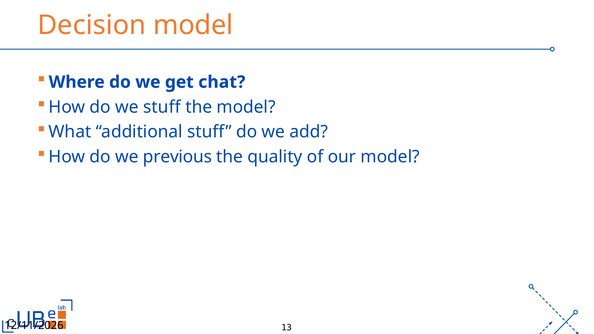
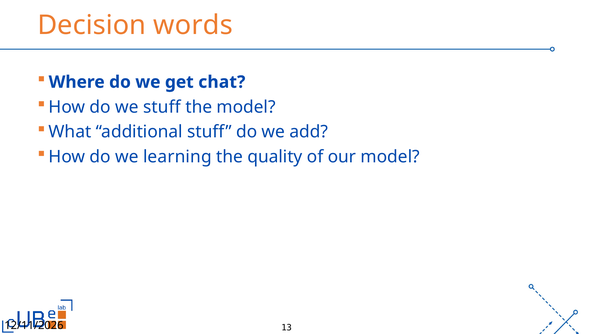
Decision model: model -> words
previous: previous -> learning
